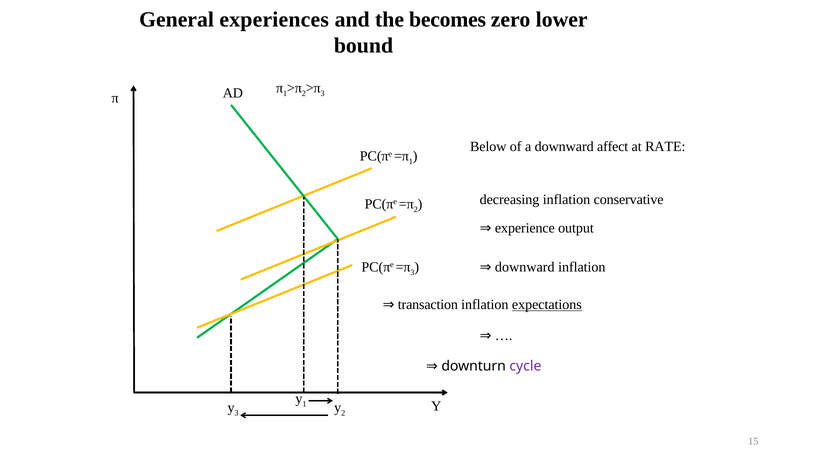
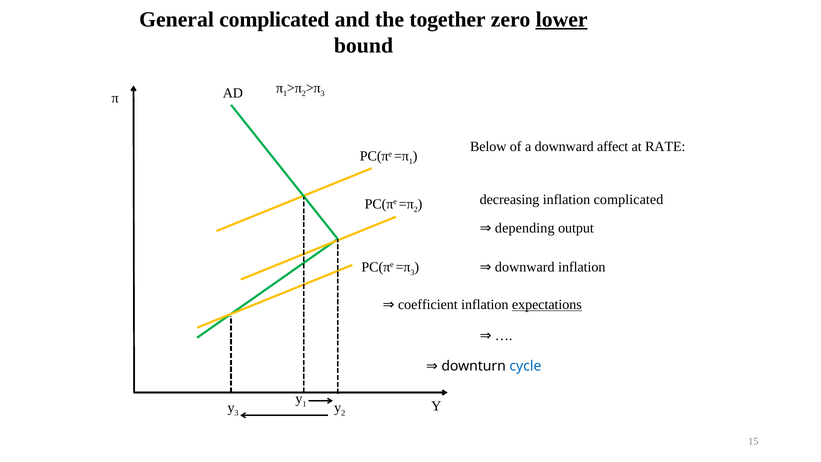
General experiences: experiences -> complicated
becomes: becomes -> together
lower underline: none -> present
inflation conservative: conservative -> complicated
experience: experience -> depending
transaction: transaction -> coefficient
cycle colour: purple -> blue
